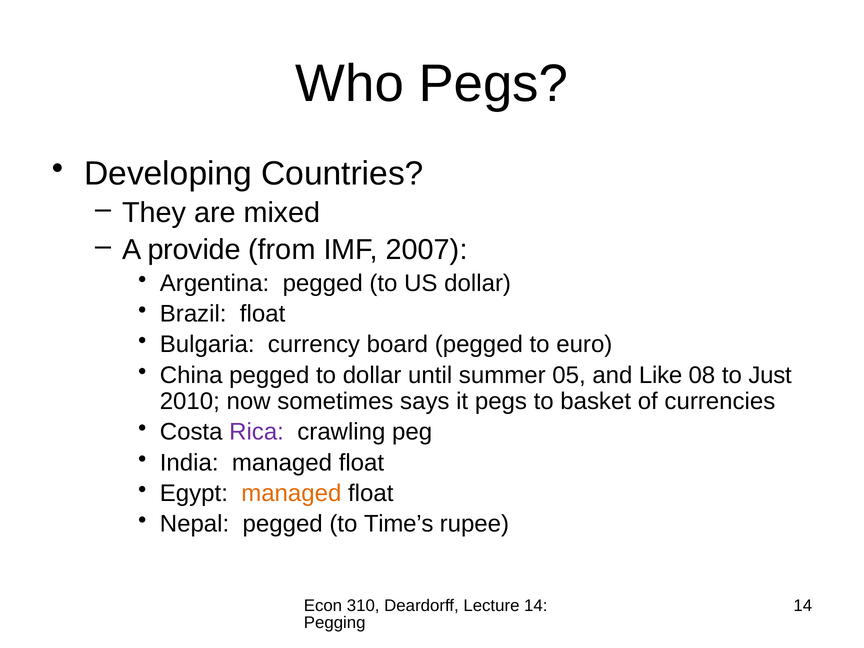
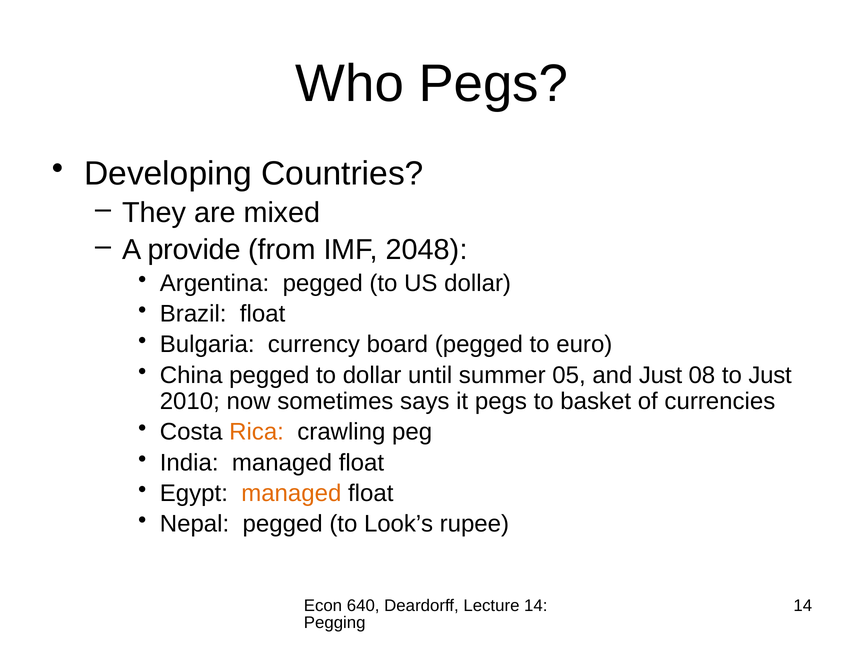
2007: 2007 -> 2048
and Like: Like -> Just
Rica colour: purple -> orange
Time’s: Time’s -> Look’s
310: 310 -> 640
